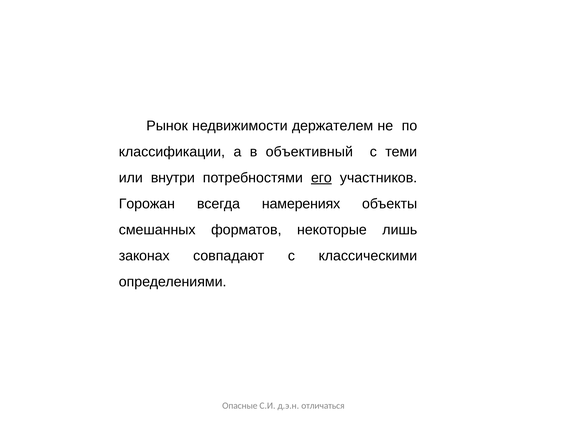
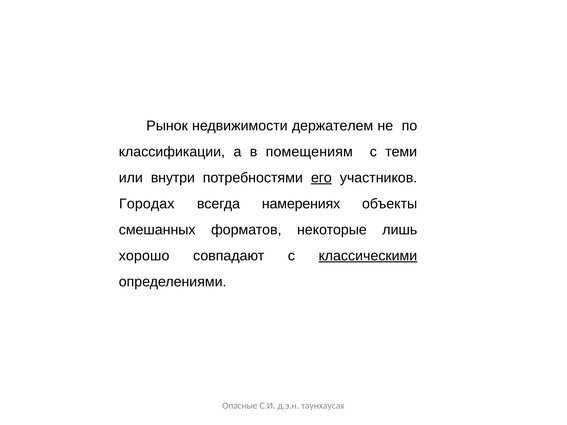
объективный: объективный -> помещениям
Горожан: Горожан -> Городах
законах: законах -> хорошо
классическими underline: none -> present
отличаться: отличаться -> таунхаусах
